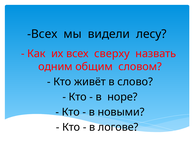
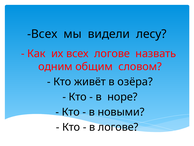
всех сверху: сверху -> логове
слово: слово -> озёра
